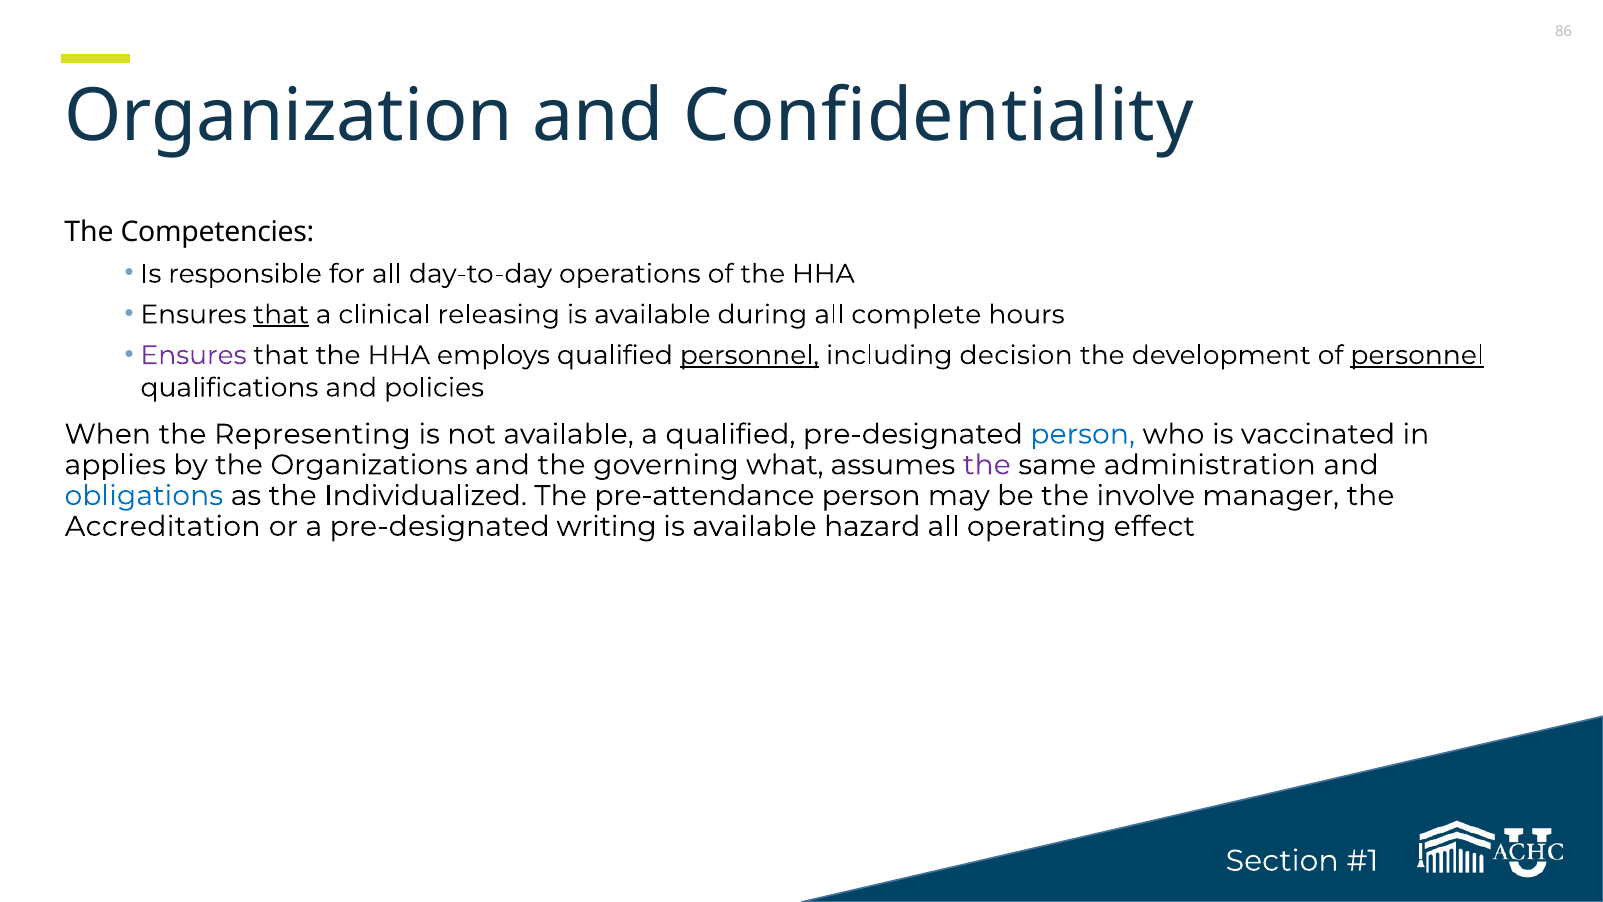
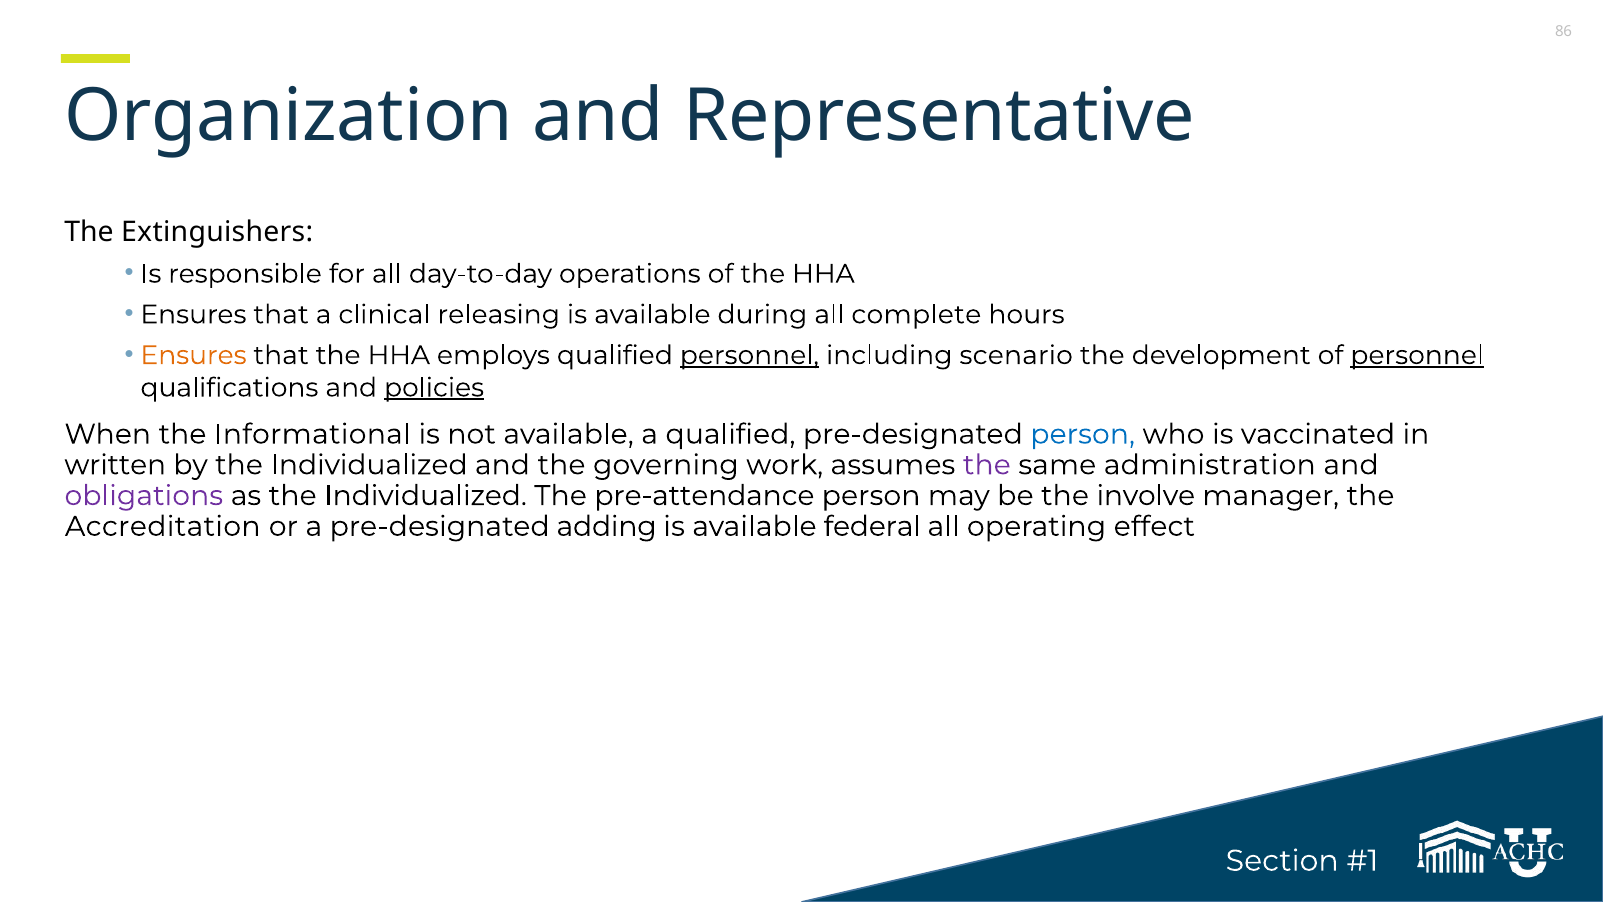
Confidentiality: Confidentiality -> Representative
Competencies: Competencies -> Extinguishers
that at (281, 314) underline: present -> none
Ensures at (194, 355) colour: purple -> orange
decision: decision -> scenario
policies underline: none -> present
Representing: Representing -> Informational
applies: applies -> written
by the Organizations: Organizations -> Individualized
what: what -> work
obligations colour: blue -> purple
writing: writing -> adding
hazard: hazard -> federal
